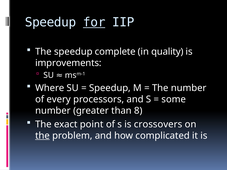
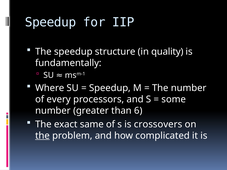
for underline: present -> none
complete: complete -> structure
improvements: improvements -> fundamentally
8: 8 -> 6
point: point -> same
